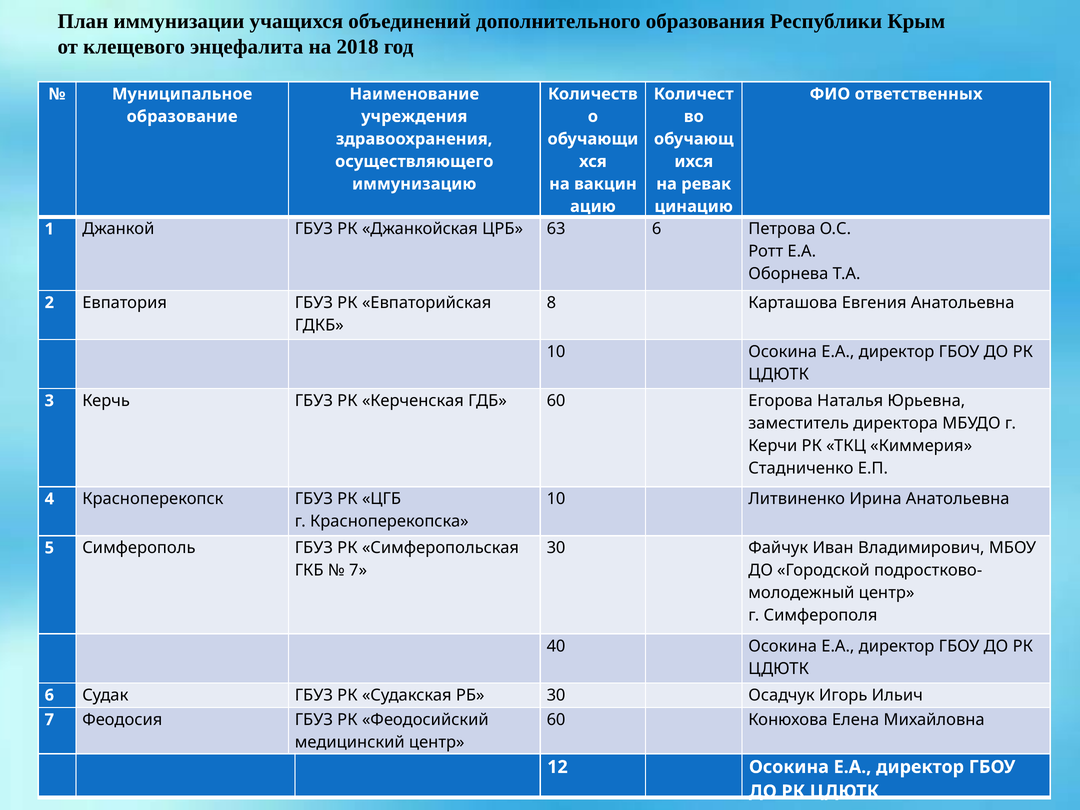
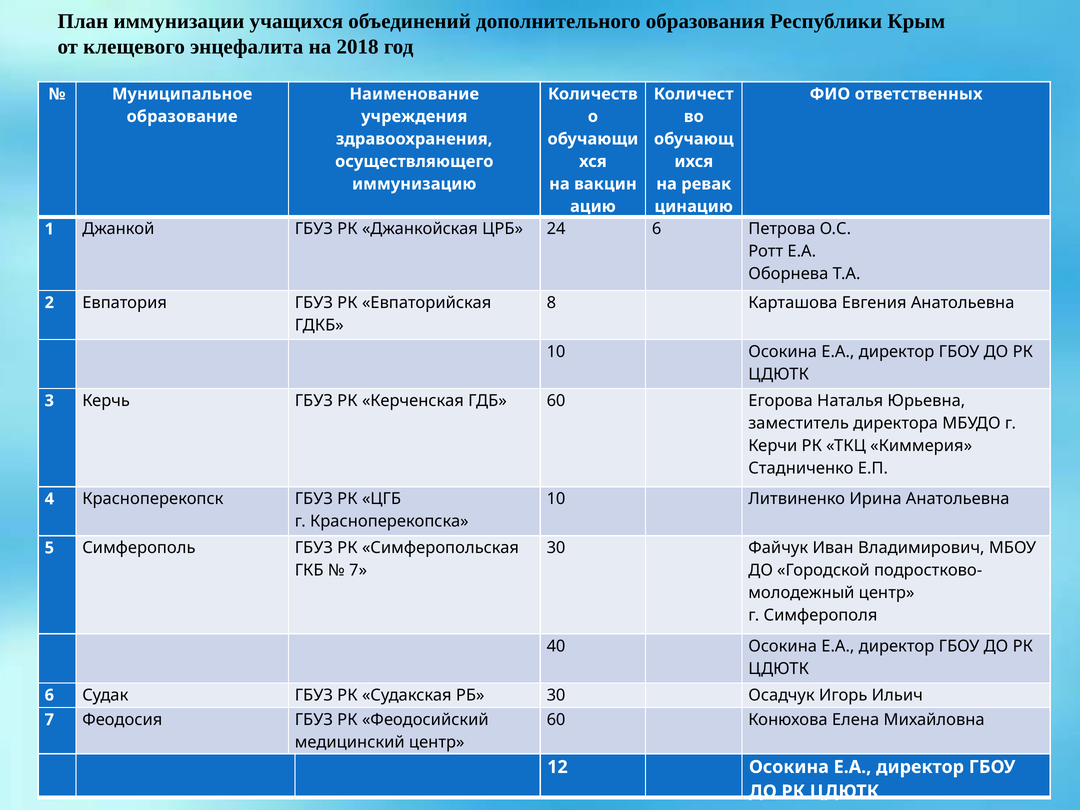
63: 63 -> 24
